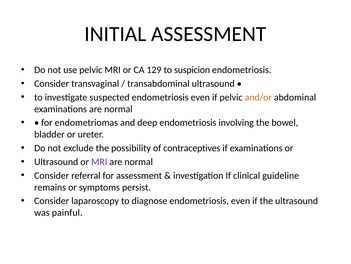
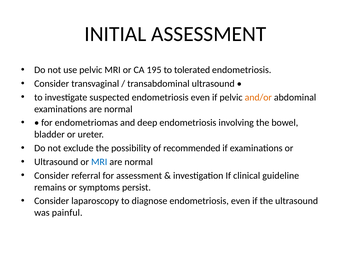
129: 129 -> 195
suspicion: suspicion -> tolerated
contraceptives: contraceptives -> recommended
MRI at (99, 161) colour: purple -> blue
